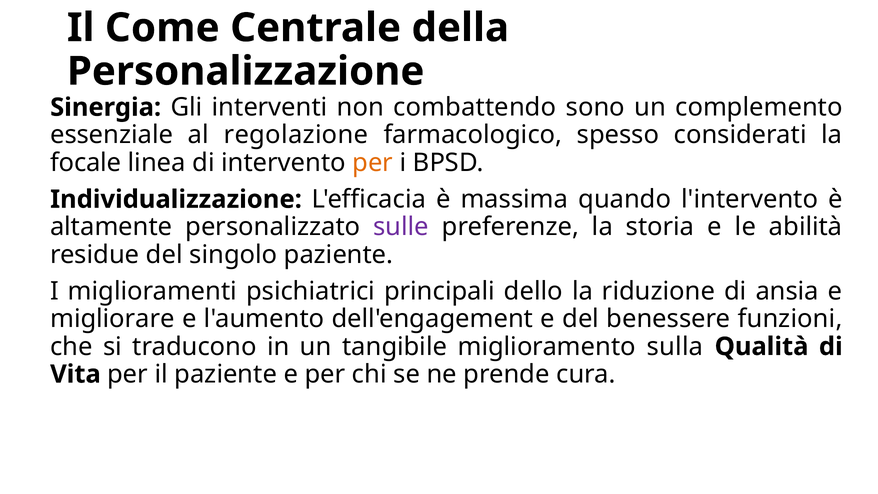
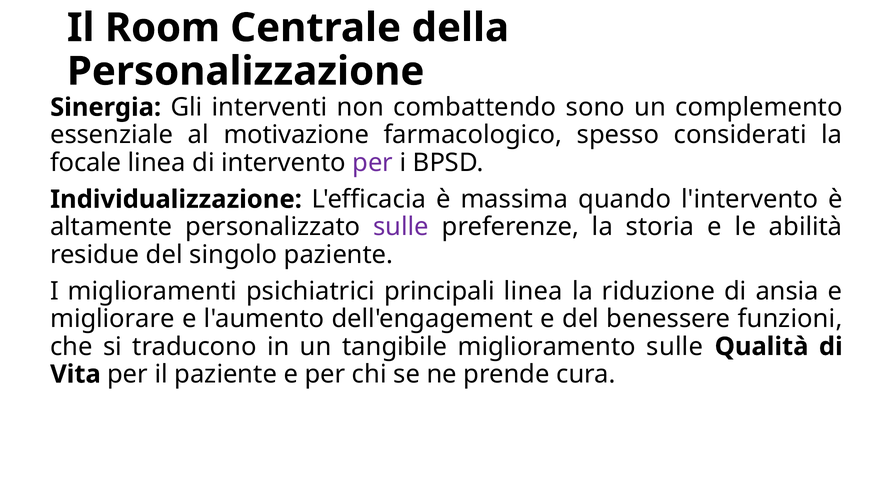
Come: Come -> Room
regolazione: regolazione -> motivazione
per at (373, 163) colour: orange -> purple
principali dello: dello -> linea
miglioramento sulla: sulla -> sulle
